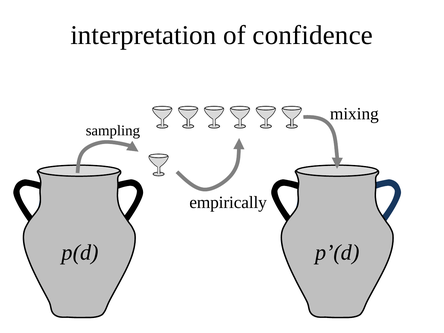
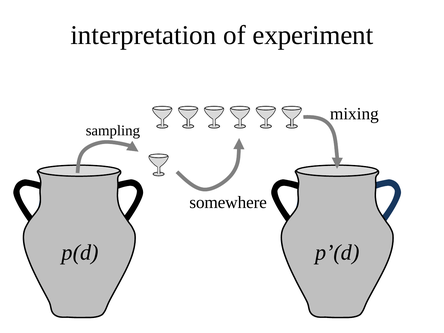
confidence: confidence -> experiment
empirically: empirically -> somewhere
